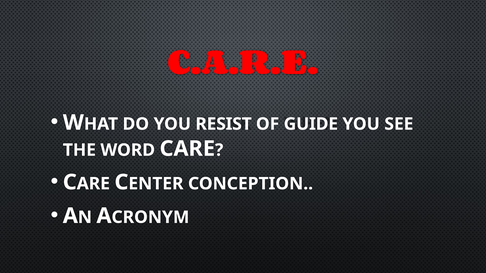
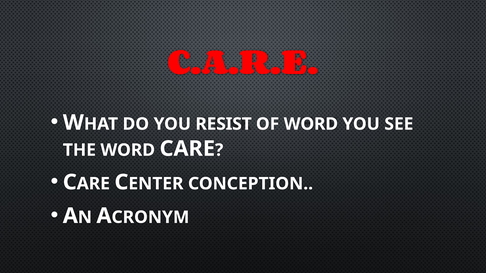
OF GUIDE: GUIDE -> WORD
